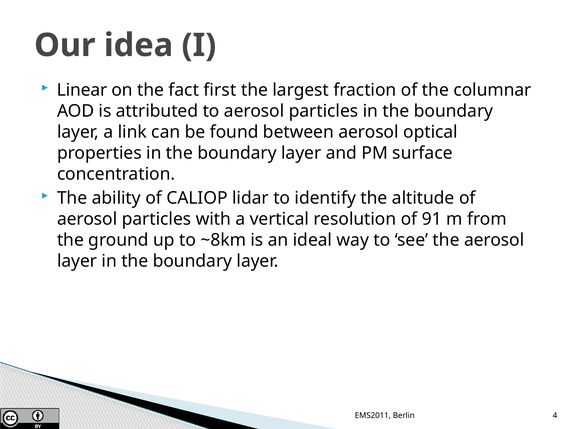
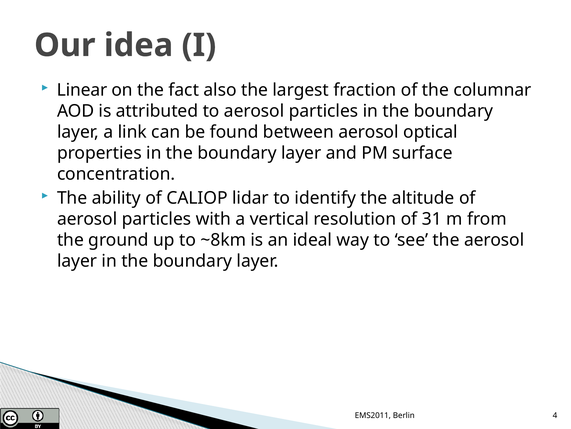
first: first -> also
91: 91 -> 31
